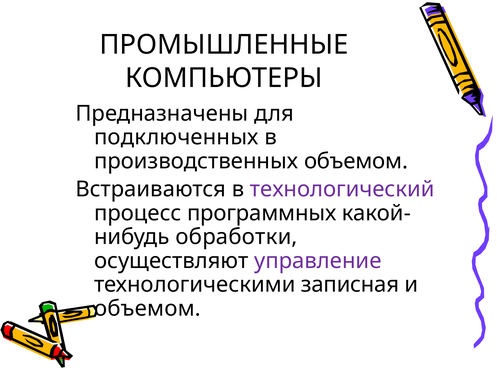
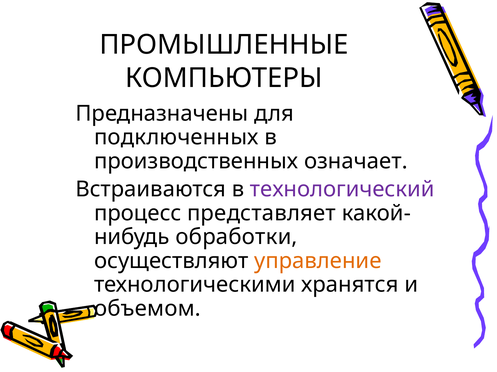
производственных объемом: объемом -> означает
программных: программных -> представляет
управление colour: purple -> orange
записная: записная -> хранятся
